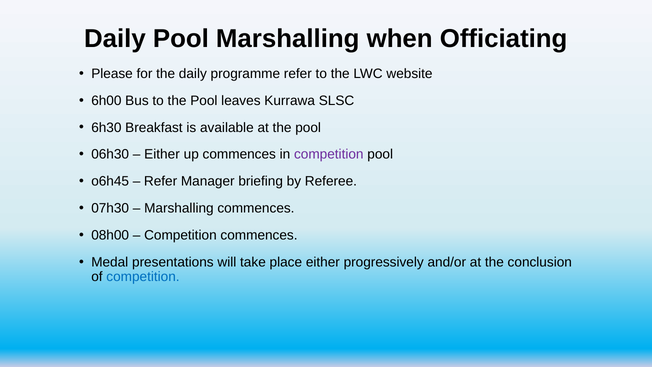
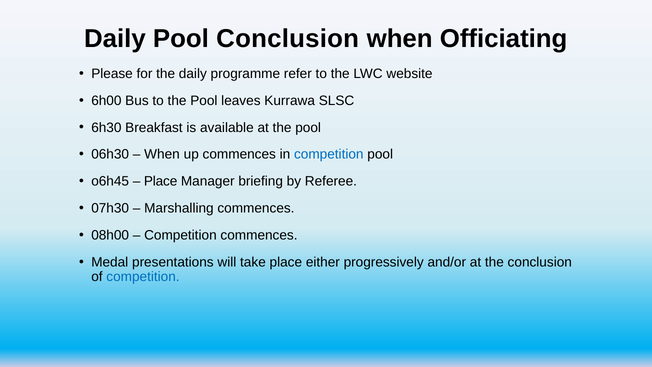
Pool Marshalling: Marshalling -> Conclusion
Either at (162, 154): Either -> When
competition at (329, 154) colour: purple -> blue
Refer at (161, 181): Refer -> Place
